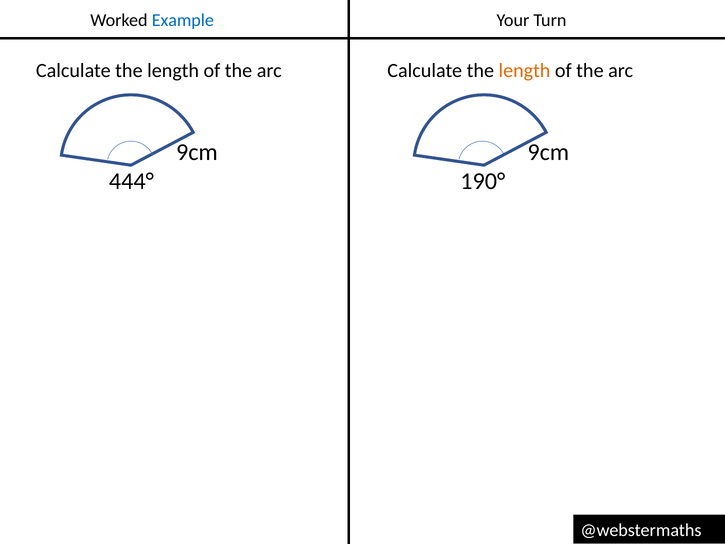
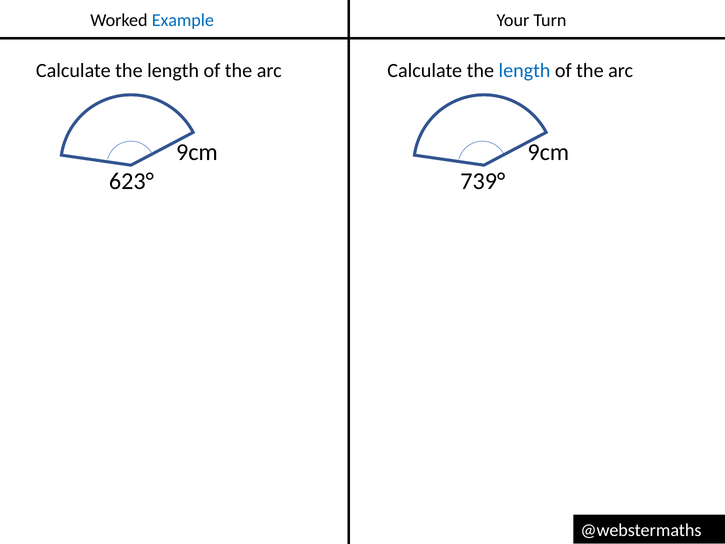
length at (525, 71) colour: orange -> blue
444°: 444° -> 623°
190°: 190° -> 739°
